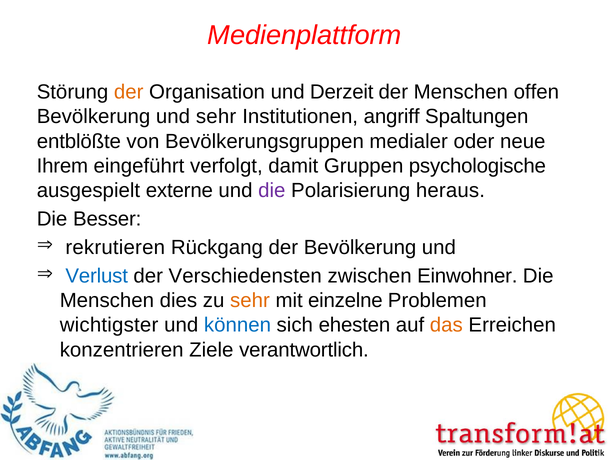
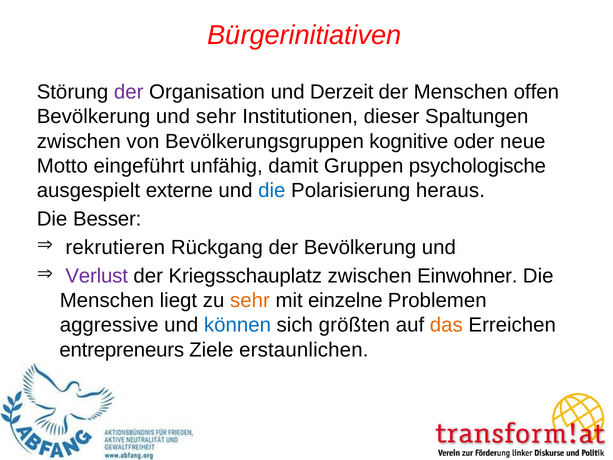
Medienplattform: Medienplattform -> Bürgerinitiativen
der at (129, 92) colour: orange -> purple
angriff: angriff -> dieser
entblößte at (79, 141): entblößte -> zwischen
medialer: medialer -> kognitive
Ihrem: Ihrem -> Motto
verfolgt: verfolgt -> unfähig
die at (272, 190) colour: purple -> blue
Verlust colour: blue -> purple
Verschiedensten: Verschiedensten -> Kriegsschauplatz
dies: dies -> liegt
wichtigster: wichtigster -> aggressive
ehesten: ehesten -> größten
konzentrieren: konzentrieren -> entrepreneurs
verantwortlich: verantwortlich -> erstaunlichen
